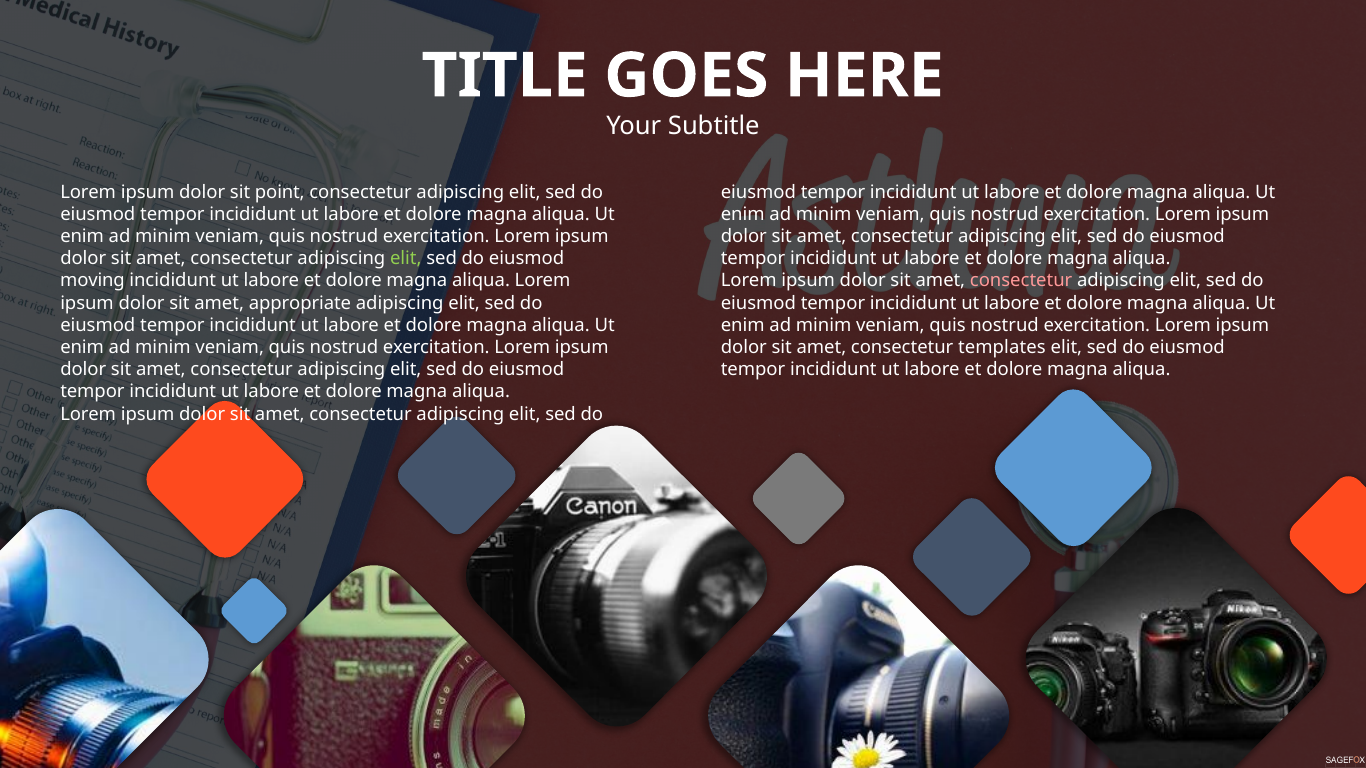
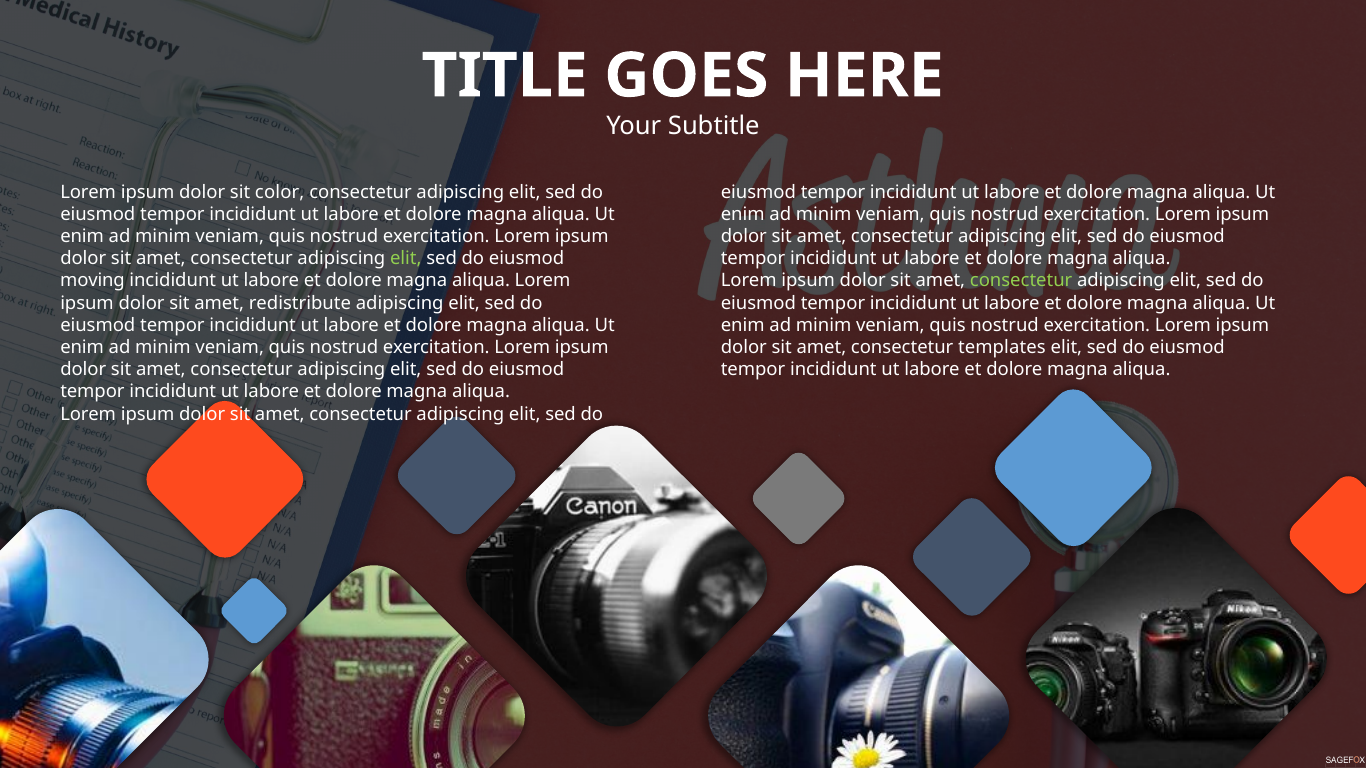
point: point -> color
consectetur at (1021, 281) colour: pink -> light green
appropriate: appropriate -> redistribute
